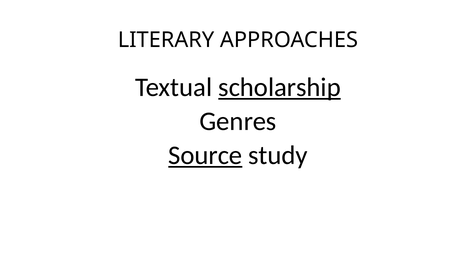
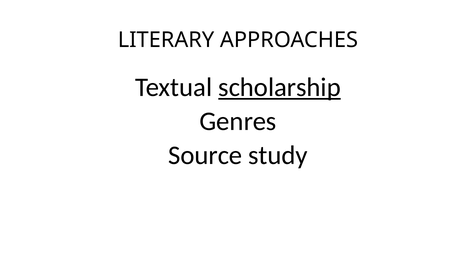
Source underline: present -> none
